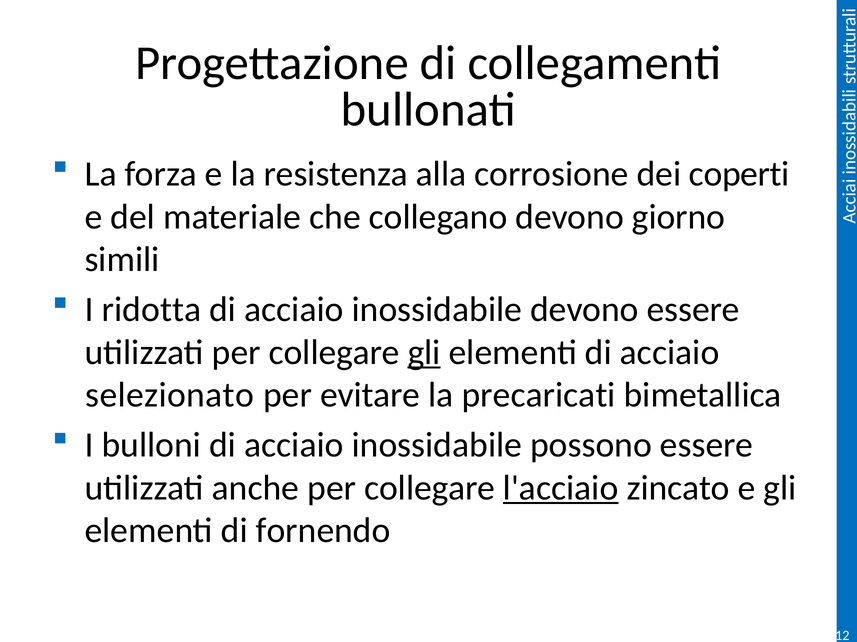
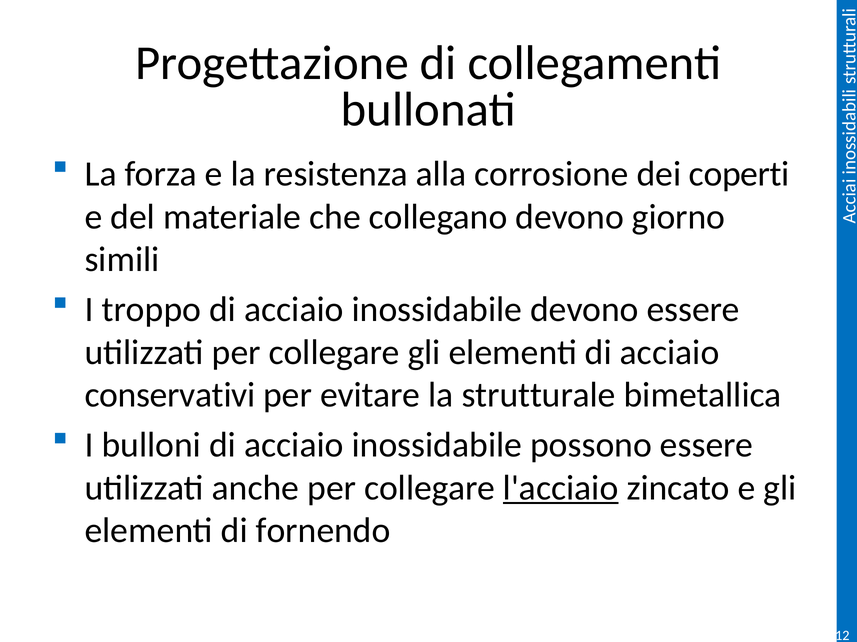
ridotta: ridotta -> troppo
gli at (424, 353) underline: present -> none
selezionato: selezionato -> conservativi
precaricati: precaricati -> strutturale
